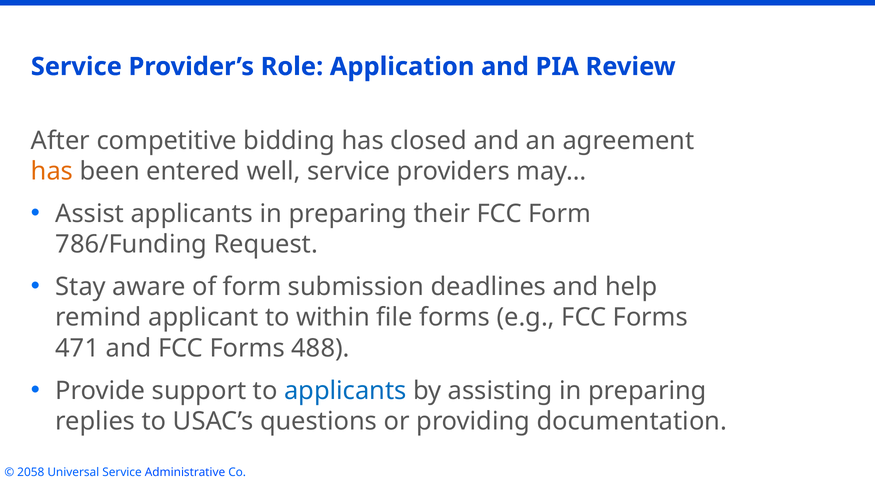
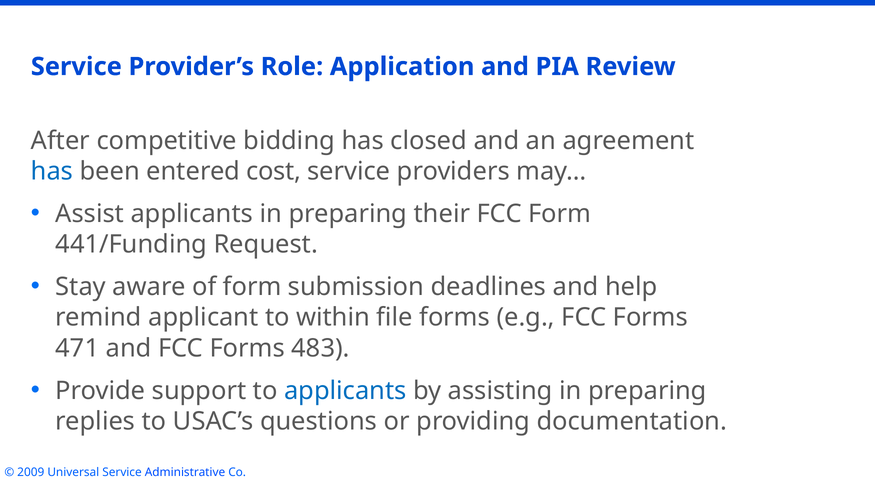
has at (52, 171) colour: orange -> blue
well: well -> cost
786/Funding: 786/Funding -> 441/Funding
488: 488 -> 483
2058: 2058 -> 2009
